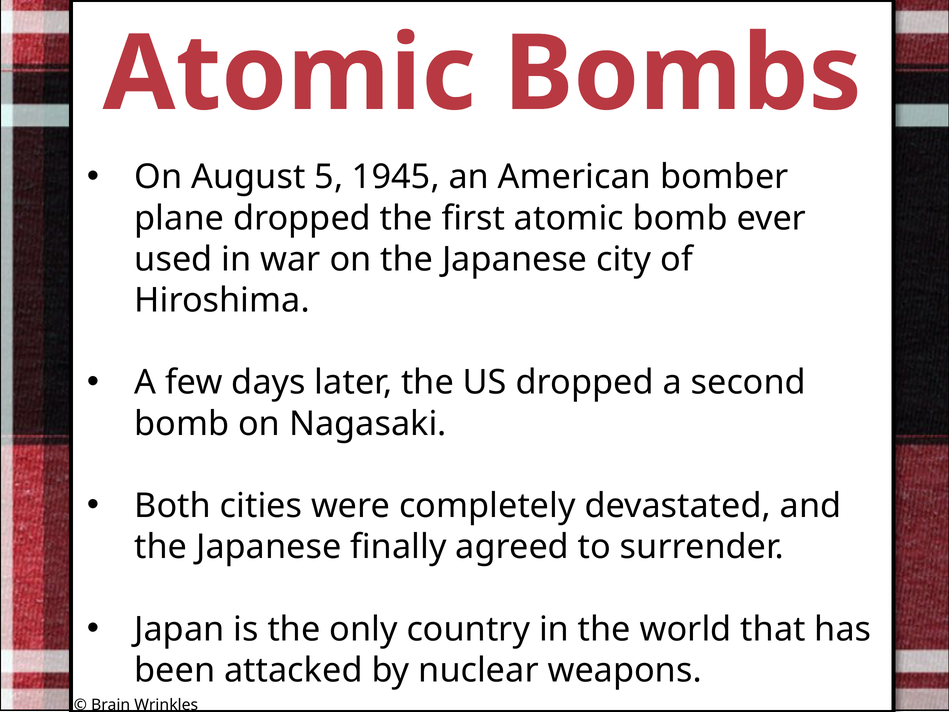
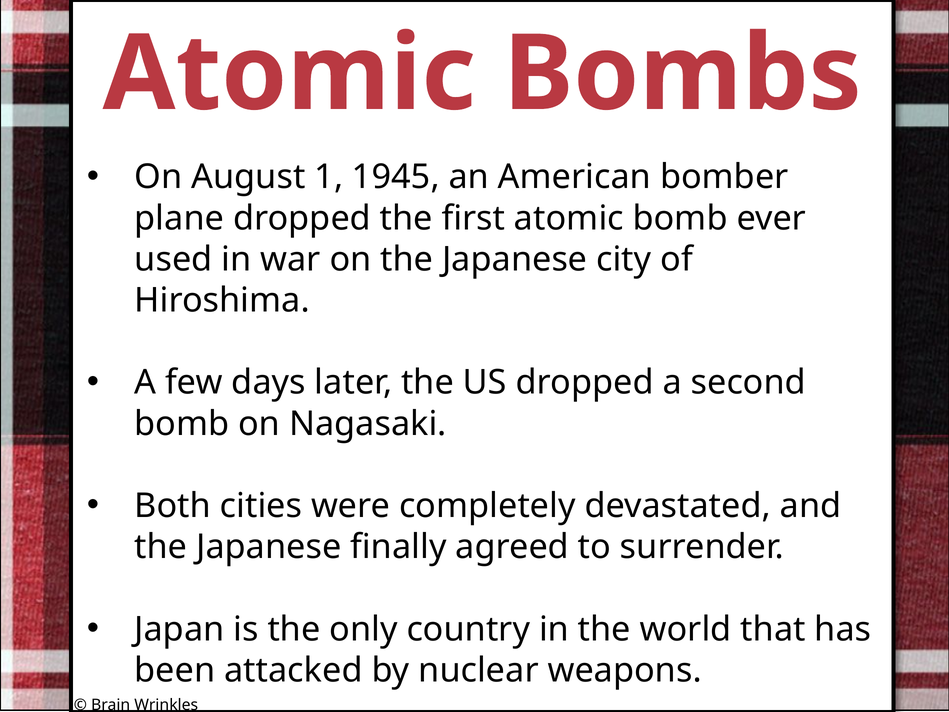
5: 5 -> 1
